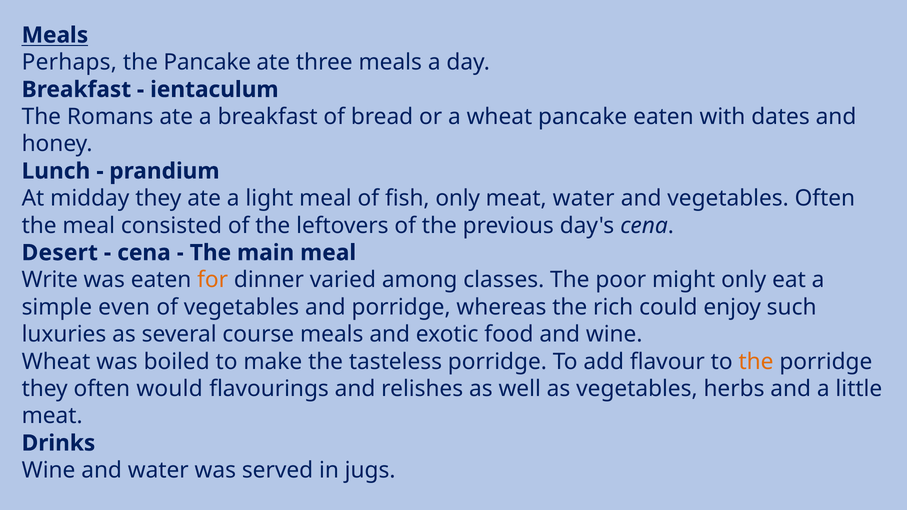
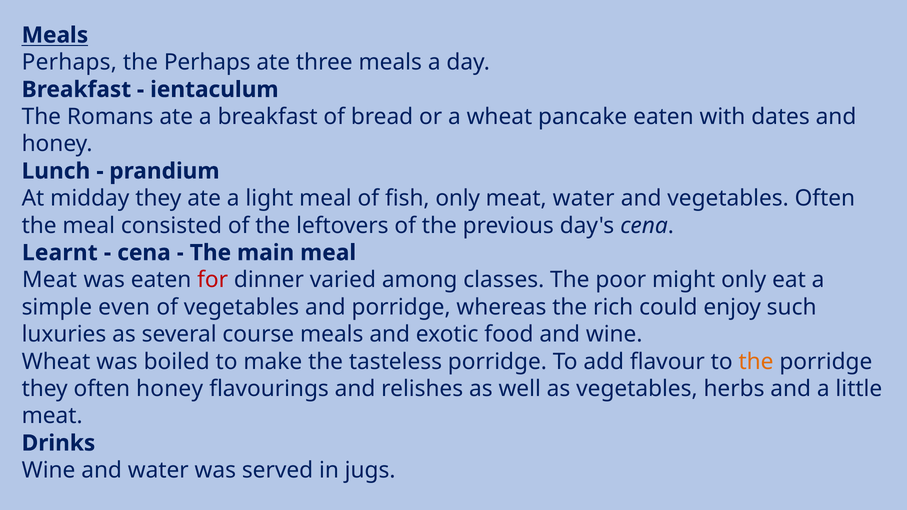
the Pancake: Pancake -> Perhaps
Desert: Desert -> Learnt
Write at (50, 280): Write -> Meat
for colour: orange -> red
often would: would -> honey
